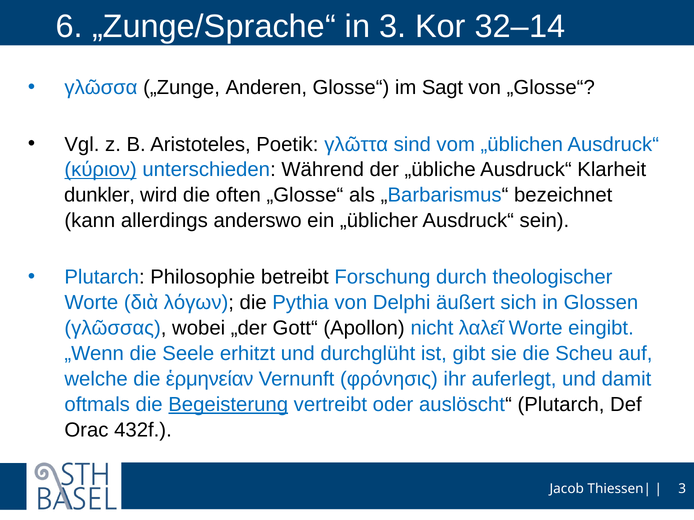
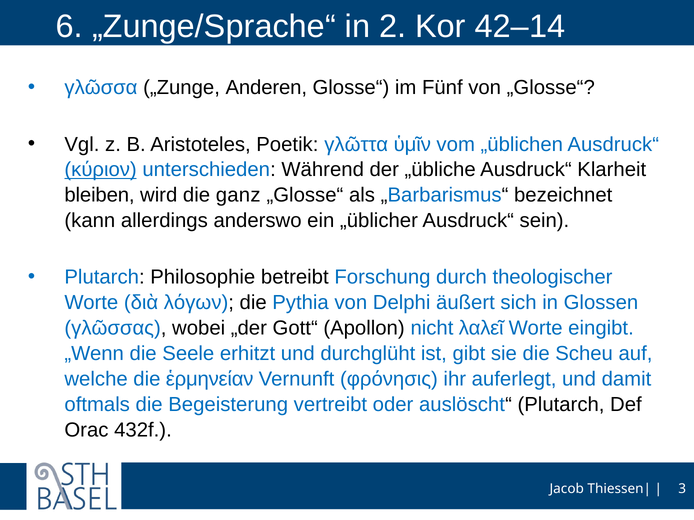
in 3: 3 -> 2
32–14: 32–14 -> 42–14
Sagt: Sagt -> Fünf
sind: sind -> ὑμῖν
dunkler: dunkler -> bleiben
often: often -> ganz
Begeisterung underline: present -> none
